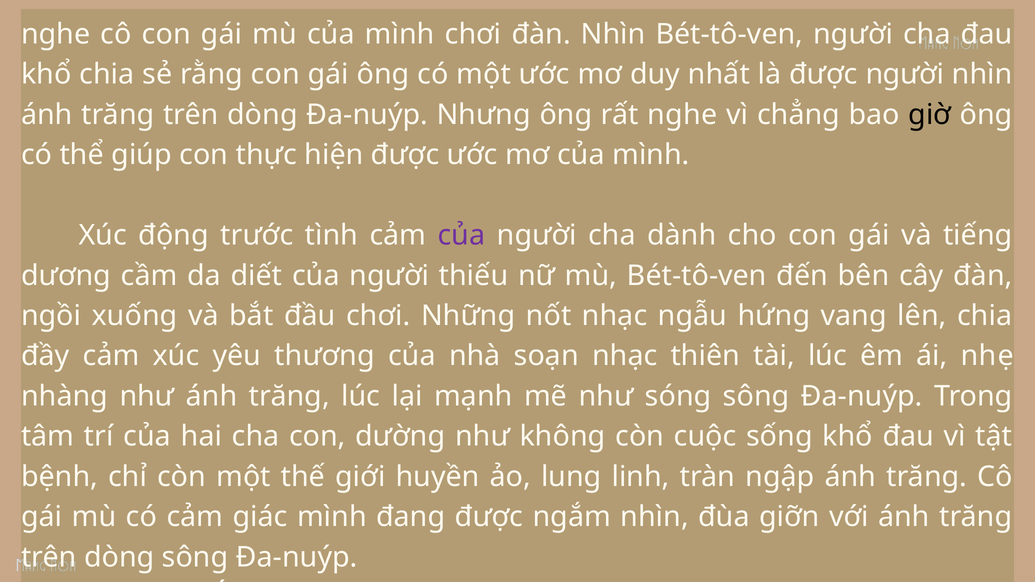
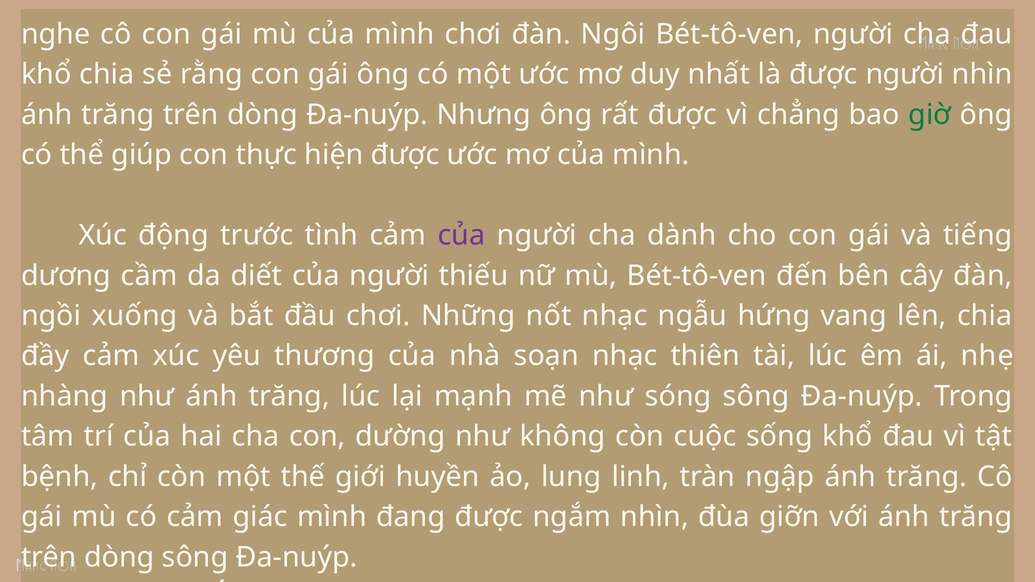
đàn Nhìn: Nhìn -> Ngôi
rất nghe: nghe -> được
giờ colour: black -> green
